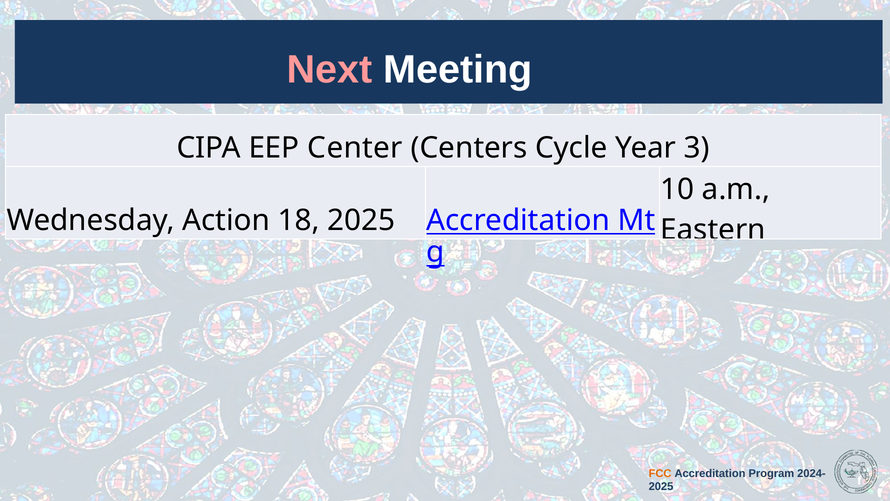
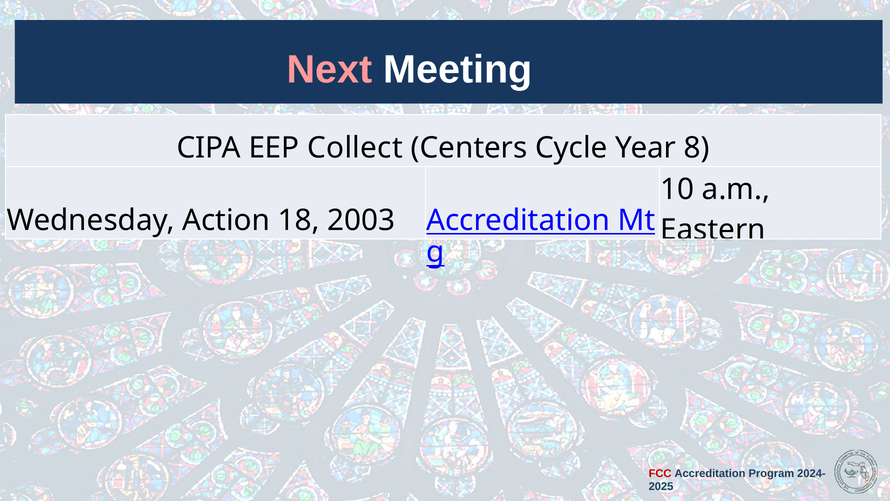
Center: Center -> Collect
3: 3 -> 8
18 2025: 2025 -> 2003
FCC colour: orange -> red
